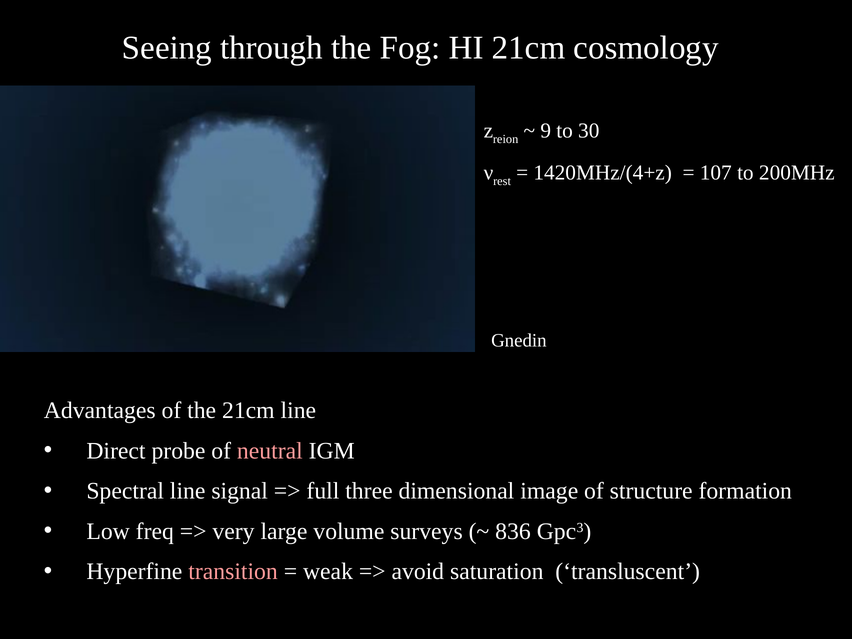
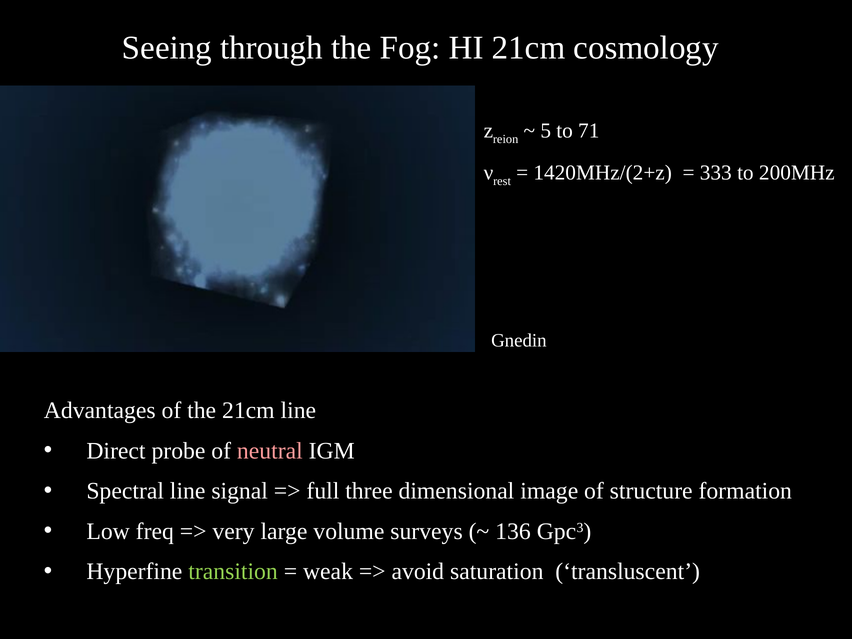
9: 9 -> 5
30: 30 -> 71
1420MHz/(4+z: 1420MHz/(4+z -> 1420MHz/(2+z
107: 107 -> 333
836: 836 -> 136
transition colour: pink -> light green
